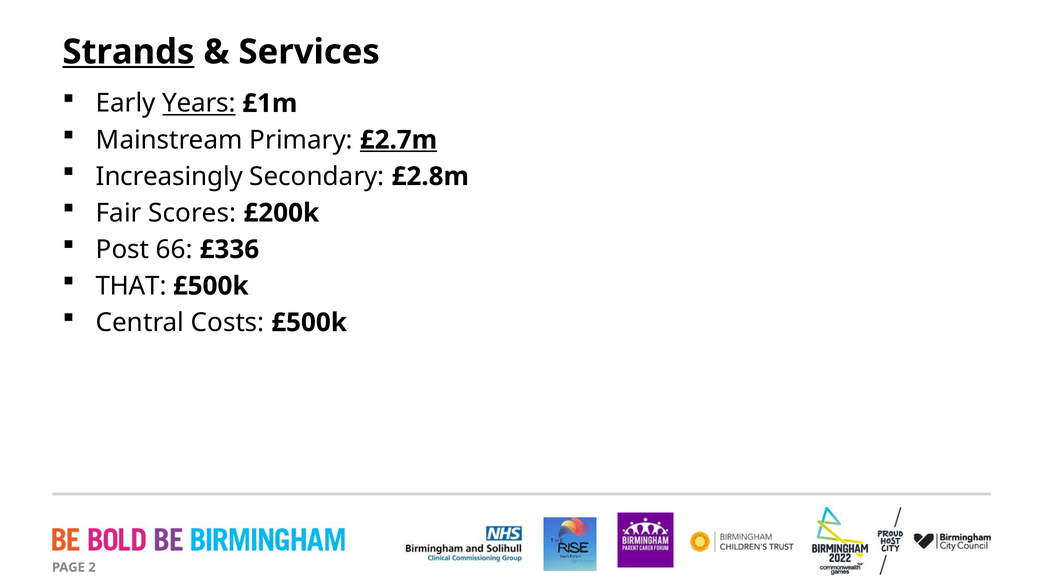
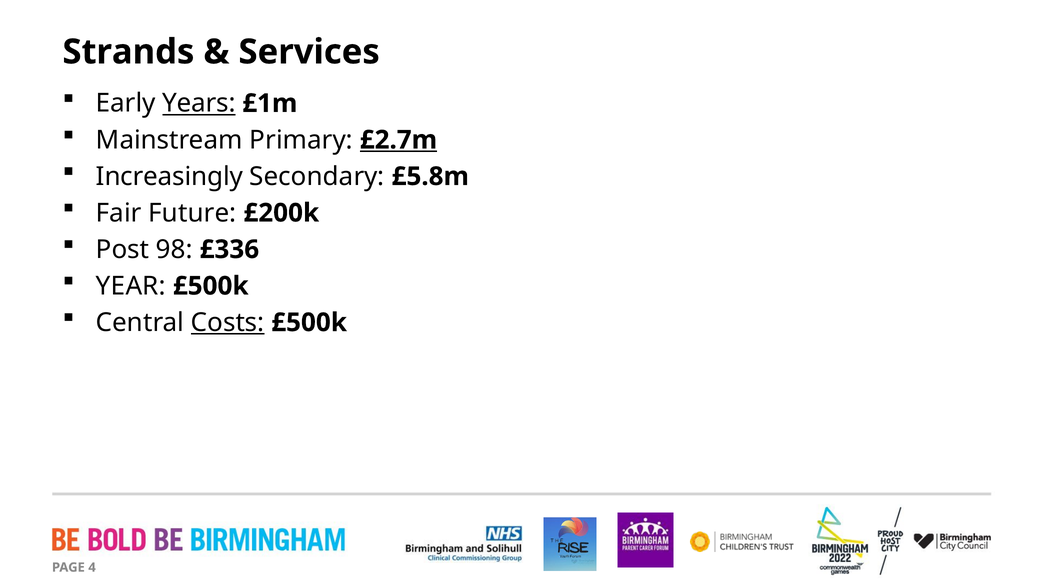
Strands underline: present -> none
£2.8m: £2.8m -> £5.8m
Scores: Scores -> Future
66: 66 -> 98
THAT: THAT -> YEAR
Costs underline: none -> present
2: 2 -> 4
